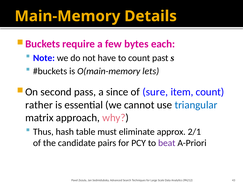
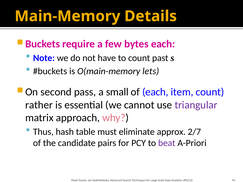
since: since -> small
of sure: sure -> each
triangular colour: blue -> purple
2/1: 2/1 -> 2/7
